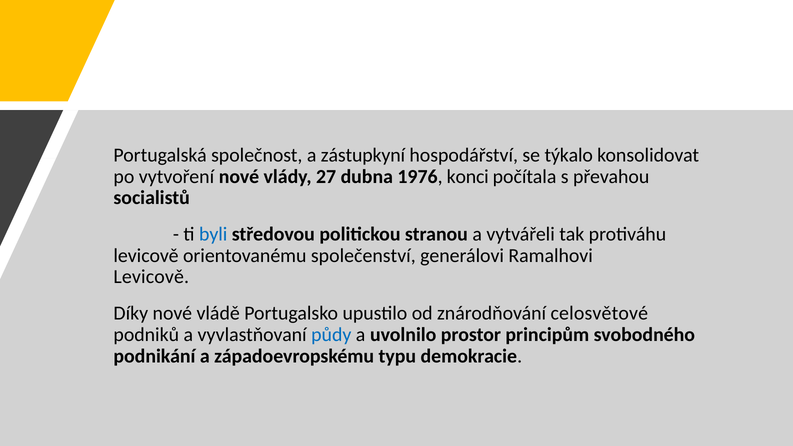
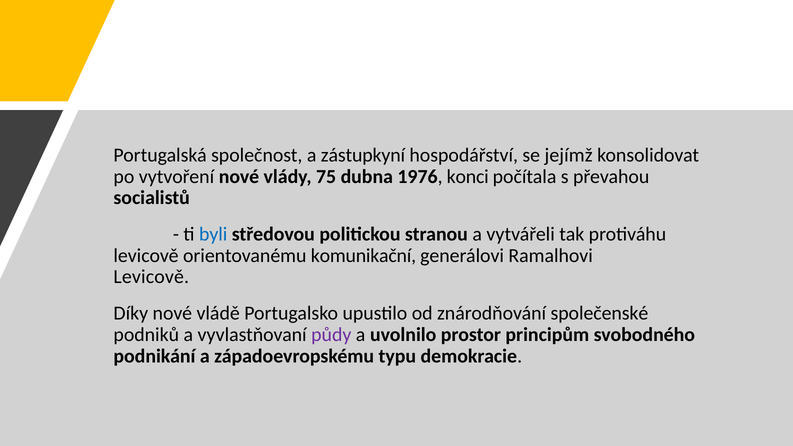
týkalo: týkalo -> jejímž
27: 27 -> 75
společenství: společenství -> komunikační
celosvětové: celosvětové -> společenské
půdy colour: blue -> purple
